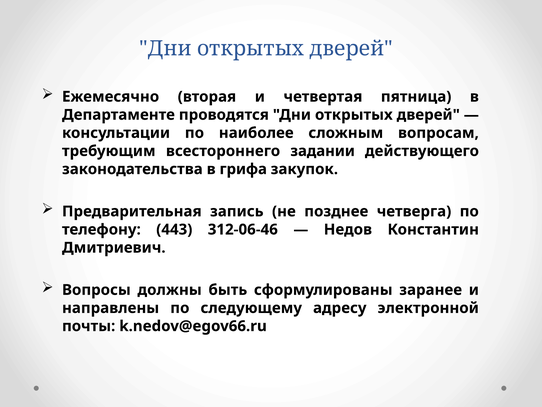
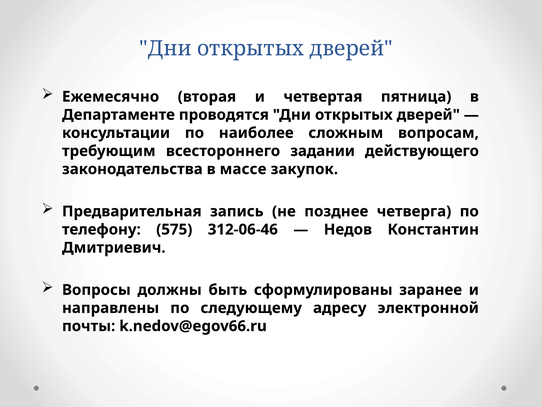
грифа: грифа -> массе
443: 443 -> 575
